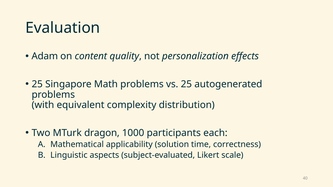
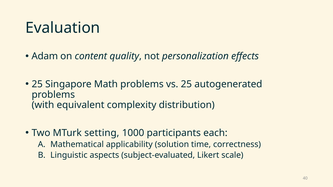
dragon: dragon -> setting
